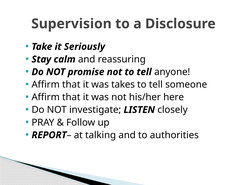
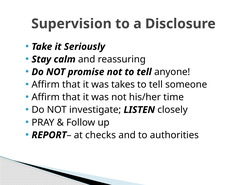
here: here -> time
talking: talking -> checks
